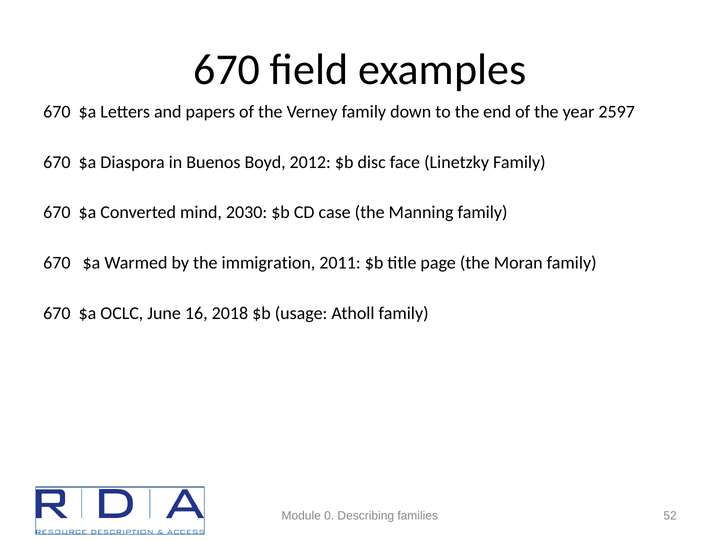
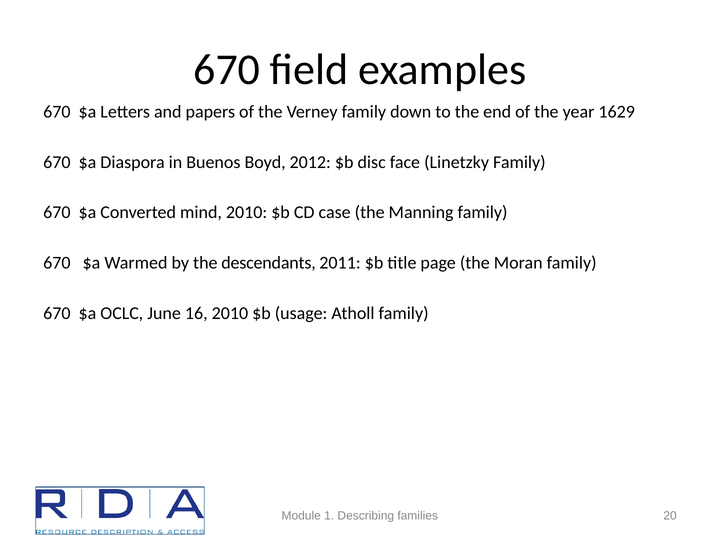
2597: 2597 -> 1629
mind 2030: 2030 -> 2010
immigration: immigration -> descendants
16 2018: 2018 -> 2010
0: 0 -> 1
52: 52 -> 20
